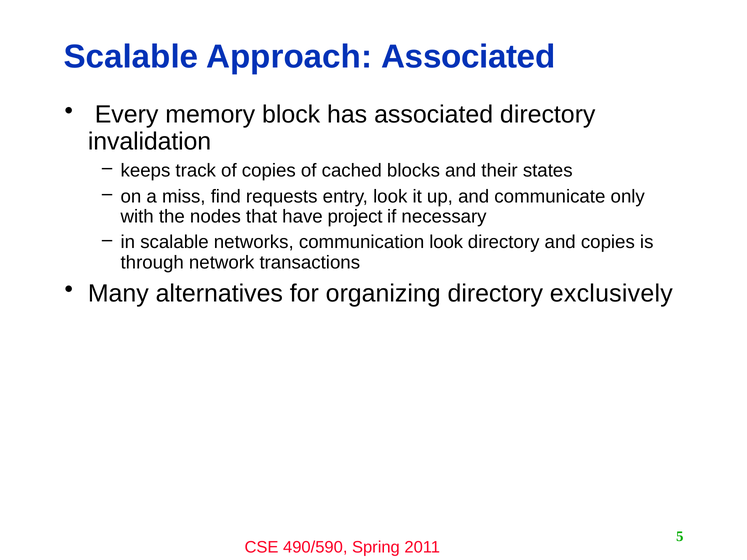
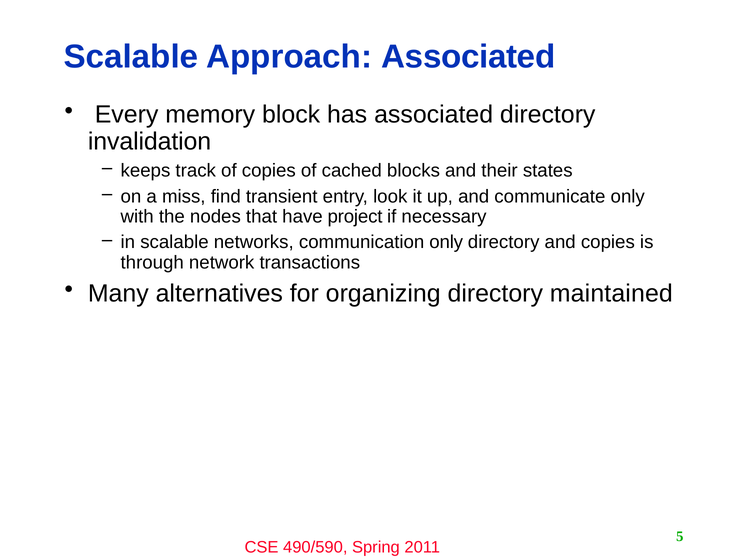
requests: requests -> transient
communication look: look -> only
exclusively: exclusively -> maintained
